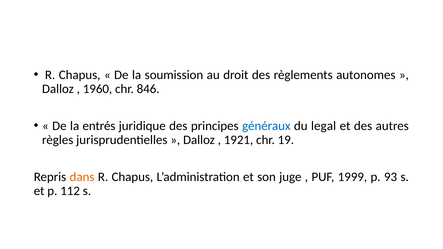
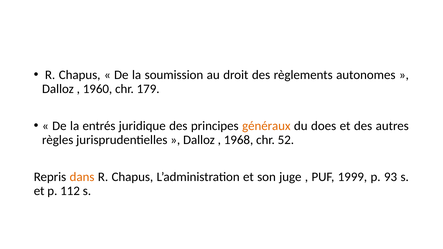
846: 846 -> 179
généraux colour: blue -> orange
legal: legal -> does
1921: 1921 -> 1968
19: 19 -> 52
